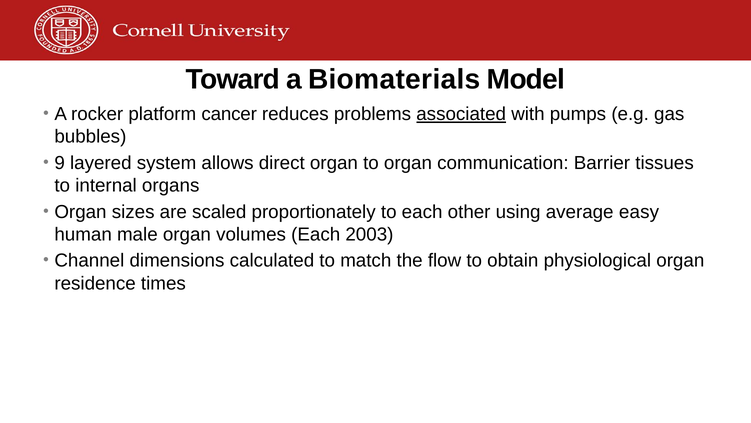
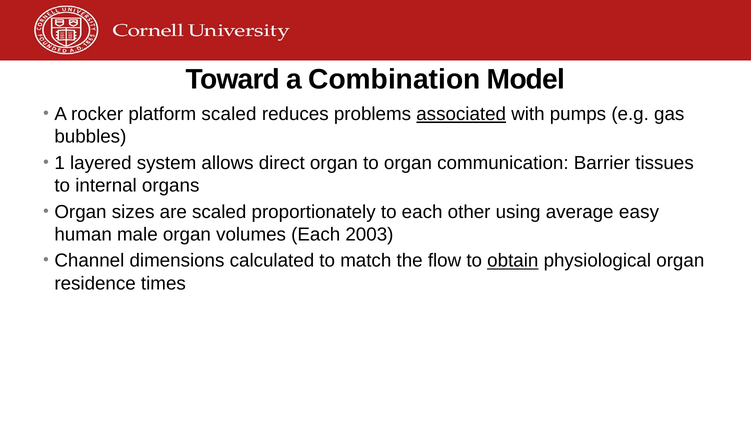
Biomaterials: Biomaterials -> Combination
platform cancer: cancer -> scaled
9: 9 -> 1
obtain underline: none -> present
